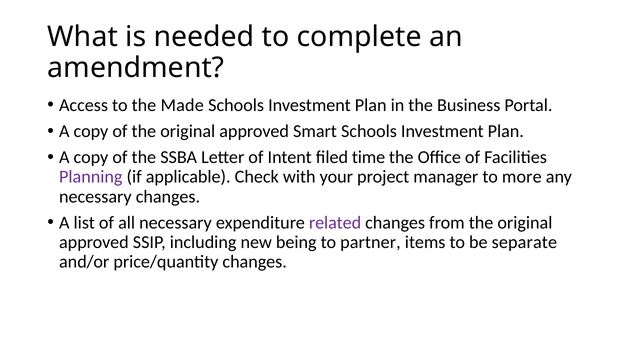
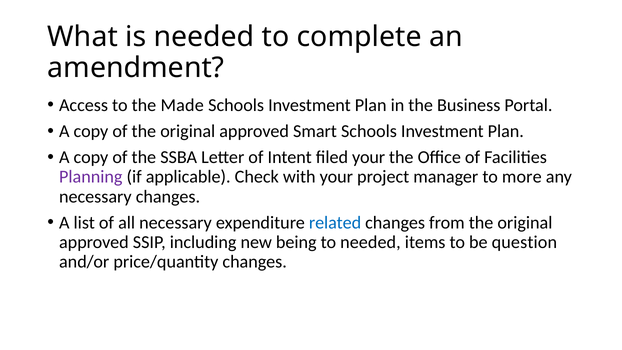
filed time: time -> your
related colour: purple -> blue
to partner: partner -> needed
separate: separate -> question
